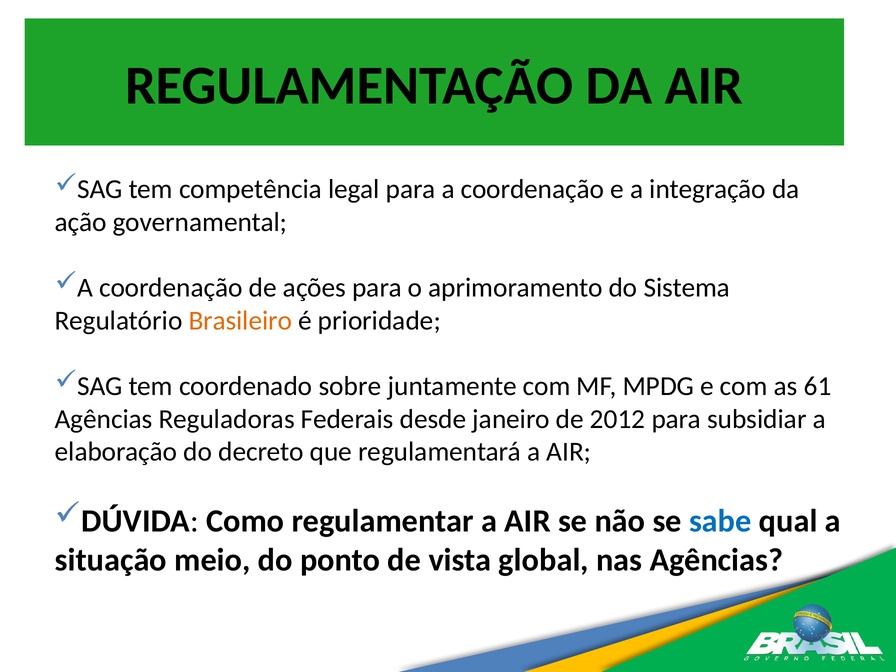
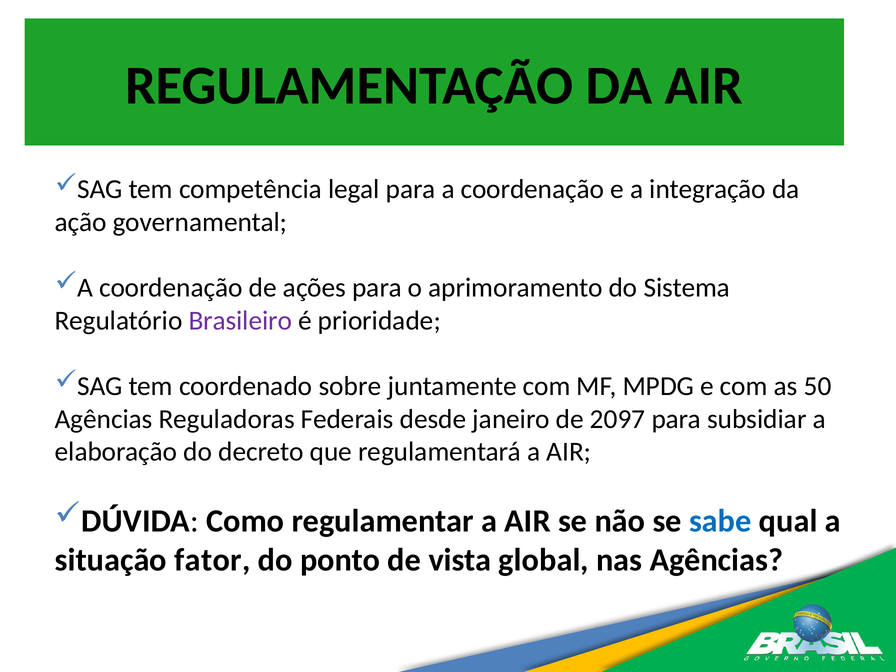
Brasileiro colour: orange -> purple
61: 61 -> 50
2012: 2012 -> 2097
meio: meio -> fator
